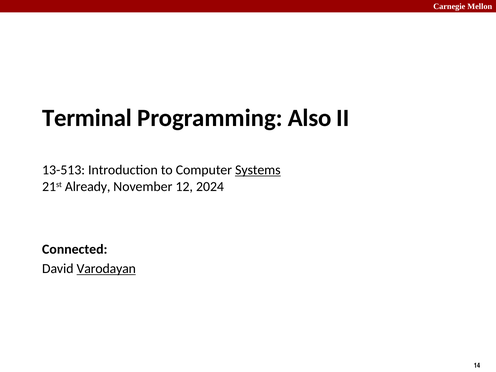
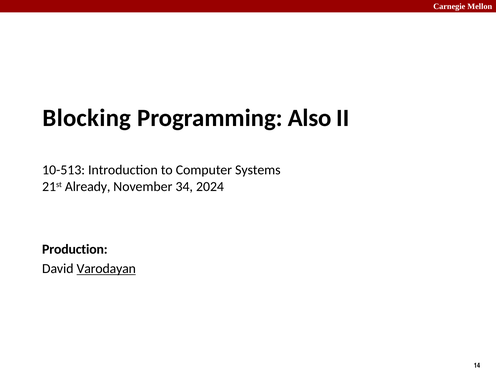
Terminal: Terminal -> Blocking
13-513: 13-513 -> 10-513
Systems underline: present -> none
12: 12 -> 34
Connected: Connected -> Production
